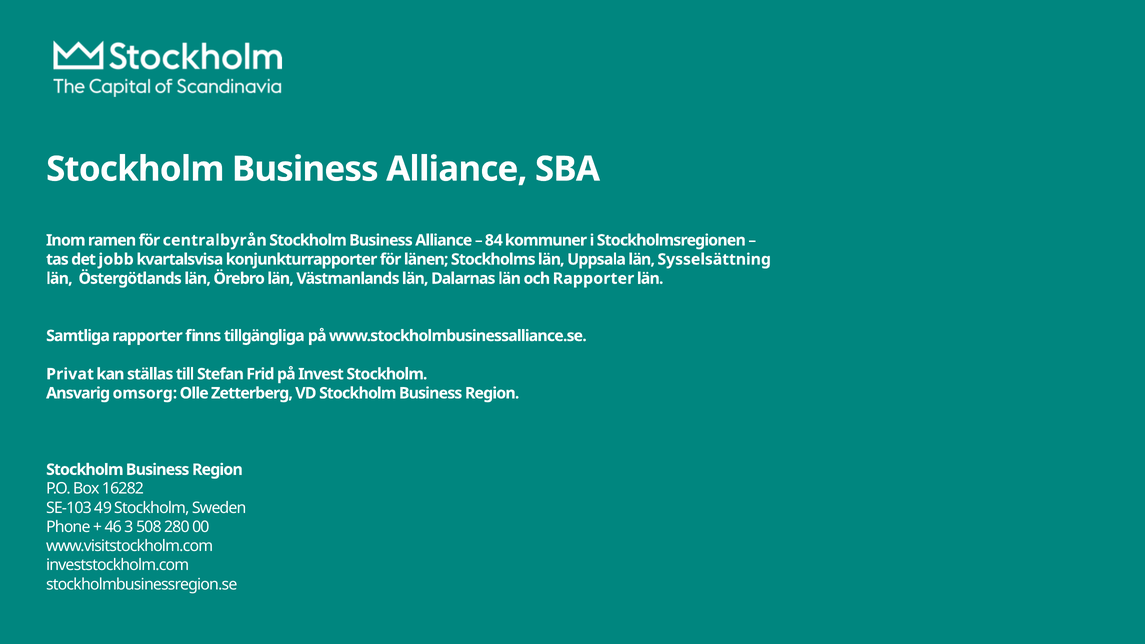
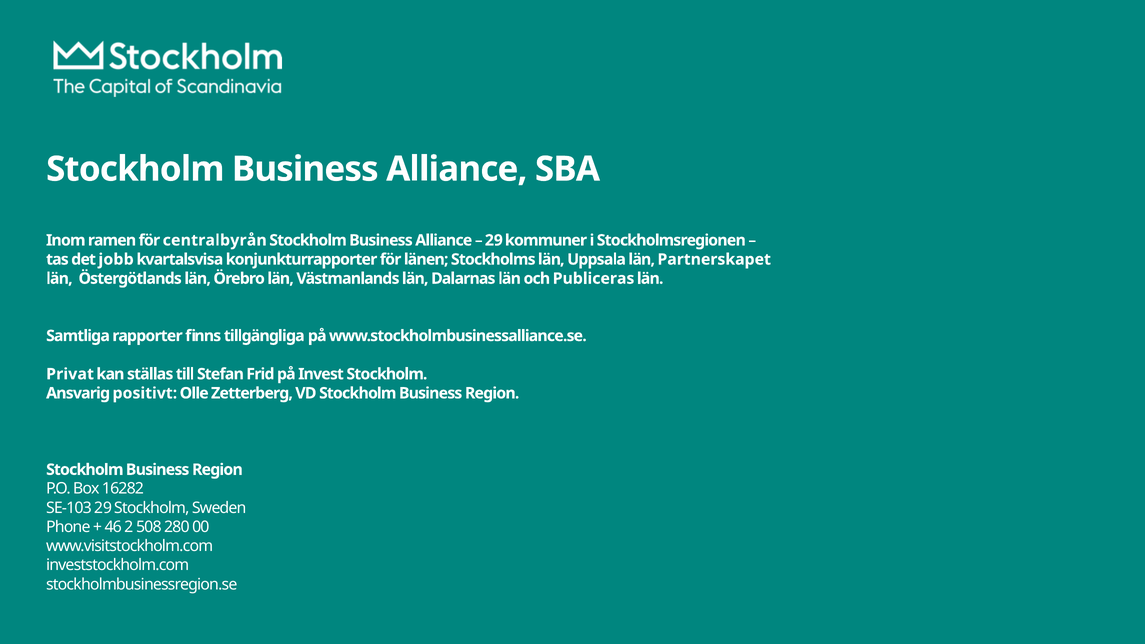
84 at (494, 240): 84 -> 29
Sysselsättning: Sysselsättning -> Partnerskapet
och Rapporter: Rapporter -> Publiceras
omsorg: omsorg -> positivt
SE-103 49: 49 -> 29
3: 3 -> 2
